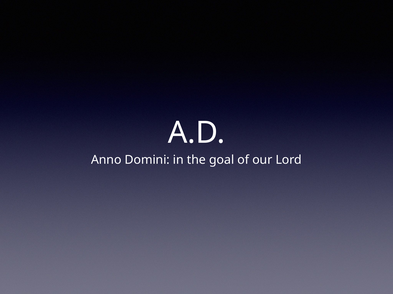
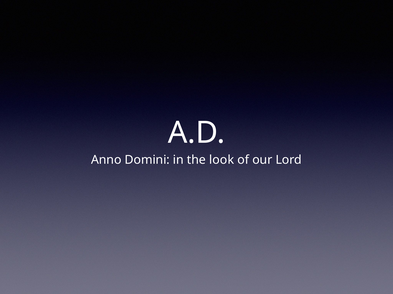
goal: goal -> look
